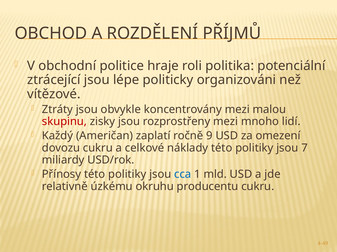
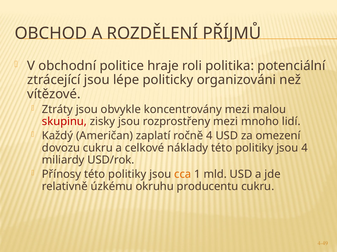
ročně 9: 9 -> 4
jsou 7: 7 -> 4
cca colour: blue -> orange
